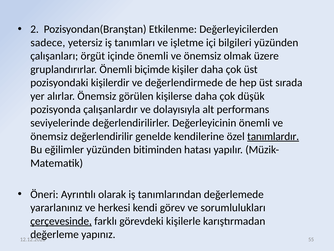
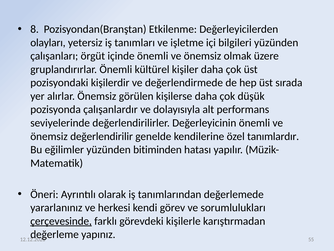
2: 2 -> 8
sadece: sadece -> olayları
biçimde: biçimde -> kültürel
tanımlardır underline: present -> none
